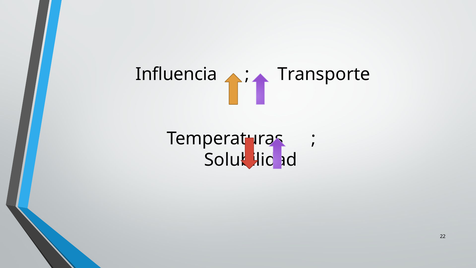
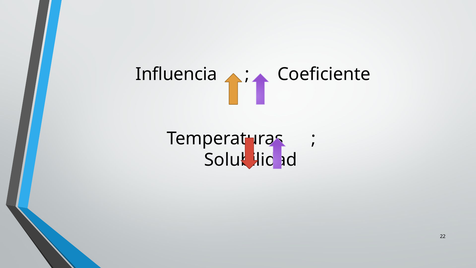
Transporte: Transporte -> Coeficiente
